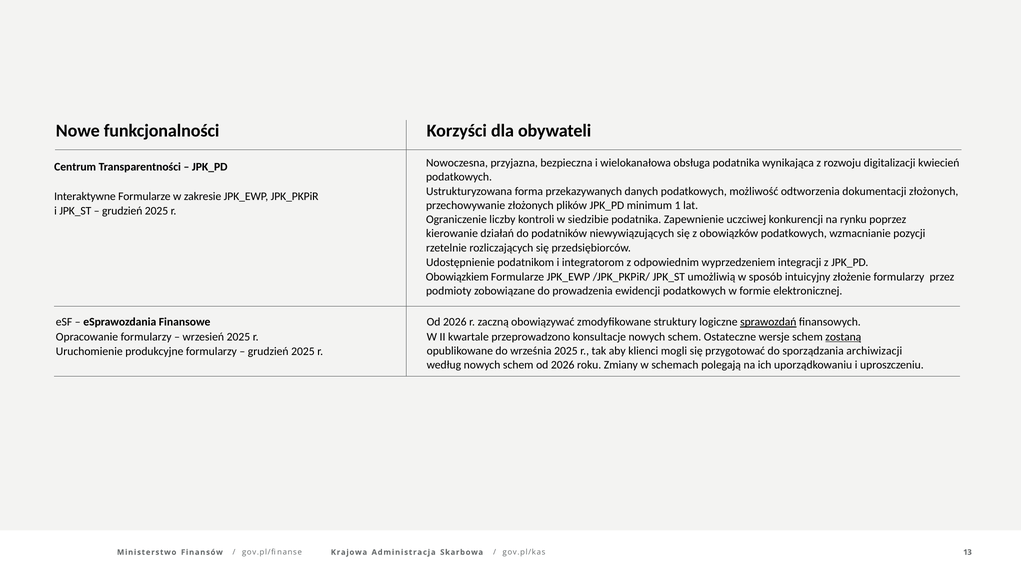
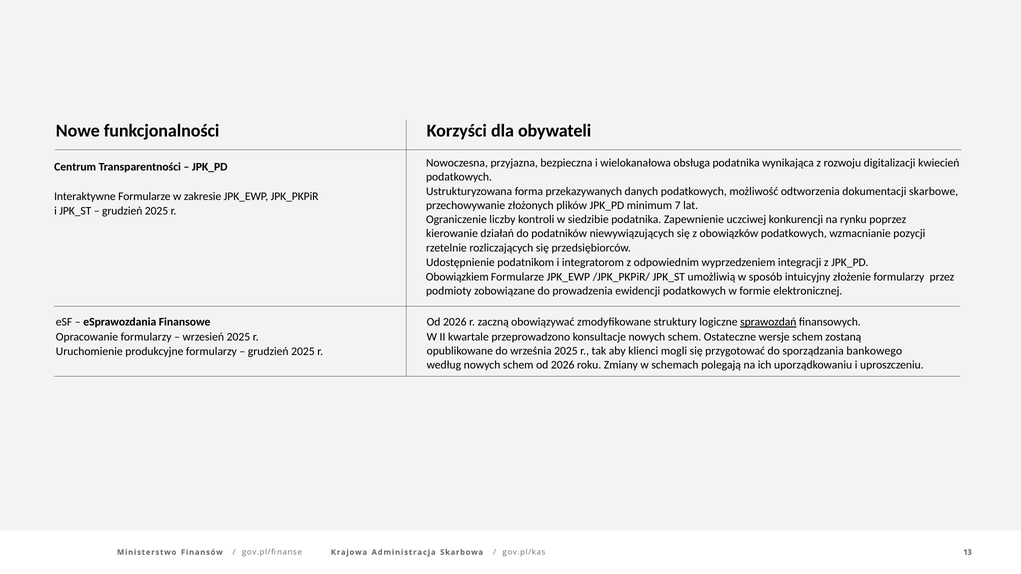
dokumentacji złożonych: złożonych -> skarbowe
1: 1 -> 7
zostaną underline: present -> none
archiwizacji: archiwizacji -> bankowego
